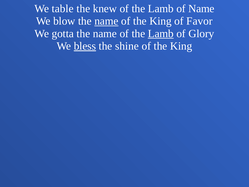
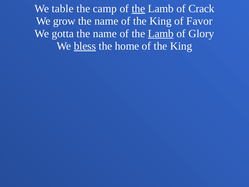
knew: knew -> camp
the at (138, 9) underline: none -> present
of Name: Name -> Crack
blow: blow -> grow
name at (106, 21) underline: present -> none
shine: shine -> home
